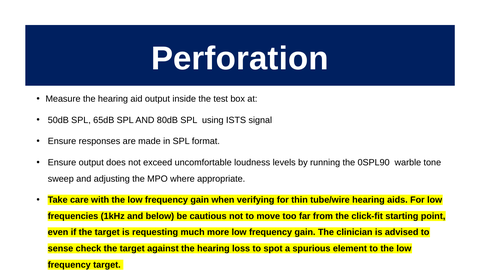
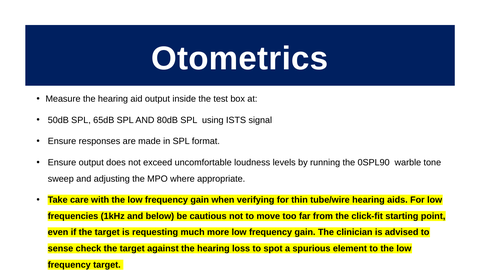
Perforation: Perforation -> Otometrics
